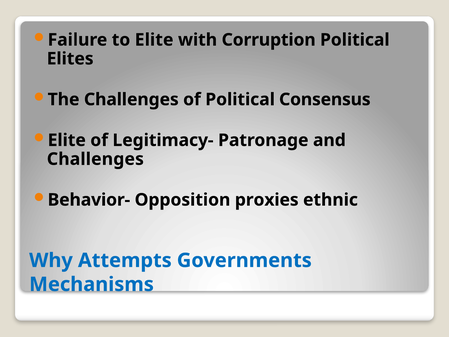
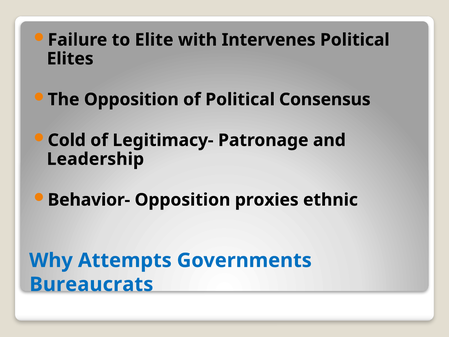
Corruption: Corruption -> Intervenes
The Challenges: Challenges -> Opposition
Elite at (67, 140): Elite -> Cold
Challenges at (95, 159): Challenges -> Leadership
Mechanisms: Mechanisms -> Bureaucrats
